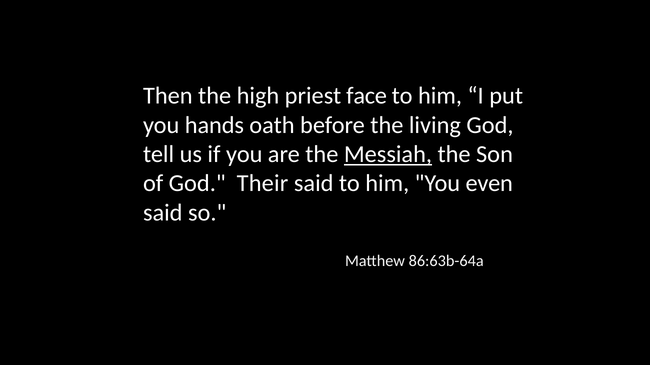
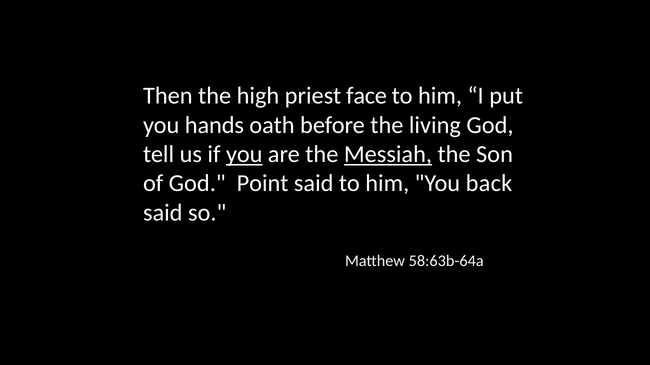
you at (244, 154) underline: none -> present
Their: Their -> Point
even: even -> back
86:63b-64a: 86:63b-64a -> 58:63b-64a
